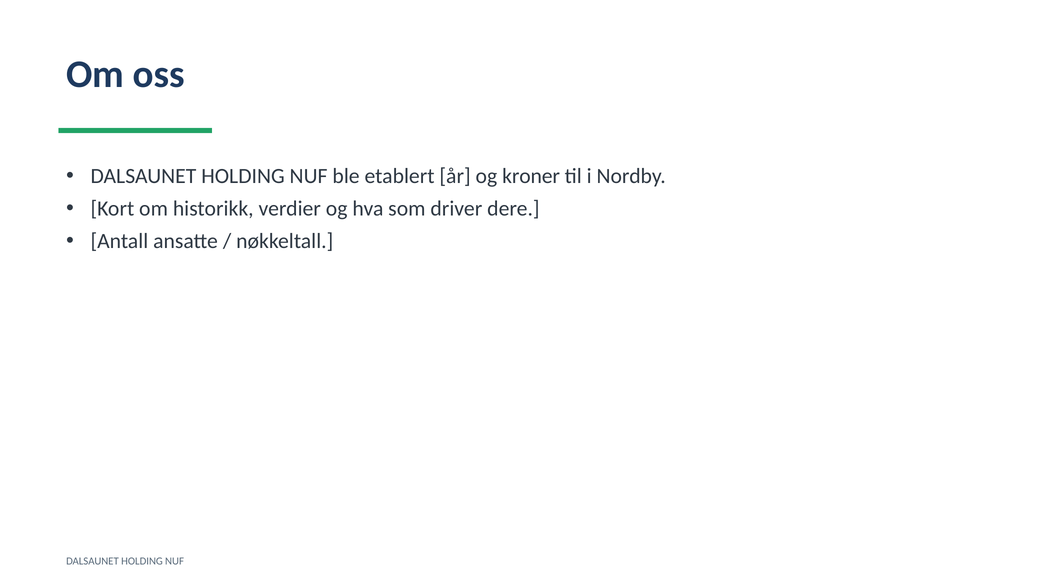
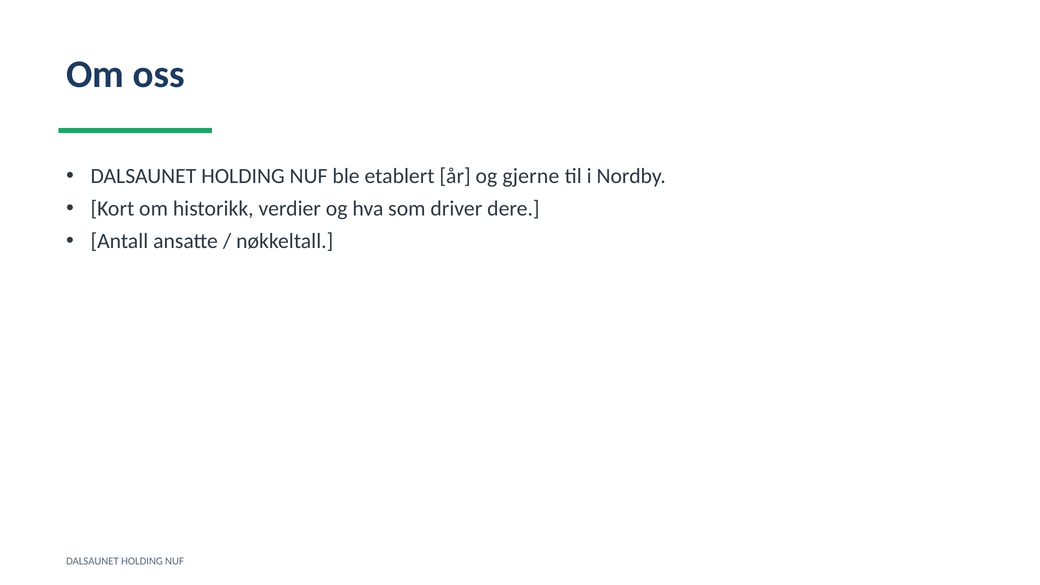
kroner: kroner -> gjerne
